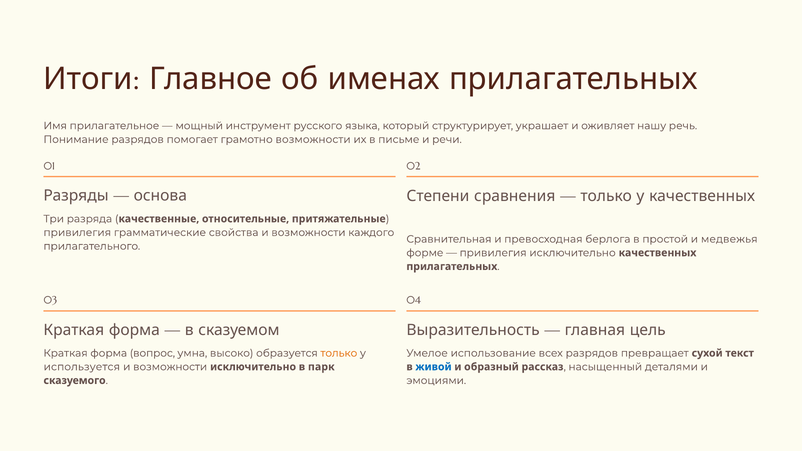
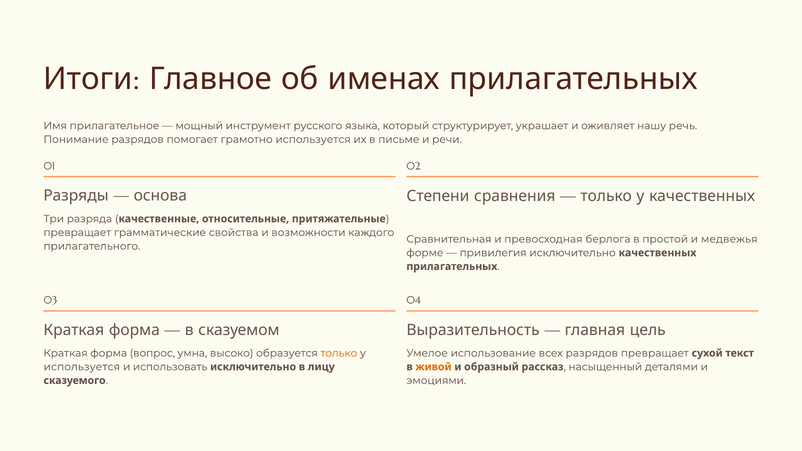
грамотно возможности: возможности -> используется
привилегия at (77, 233): привилегия -> превращает
возможности at (170, 367): возможности -> использовать
парк: парк -> лицу
живой colour: blue -> orange
